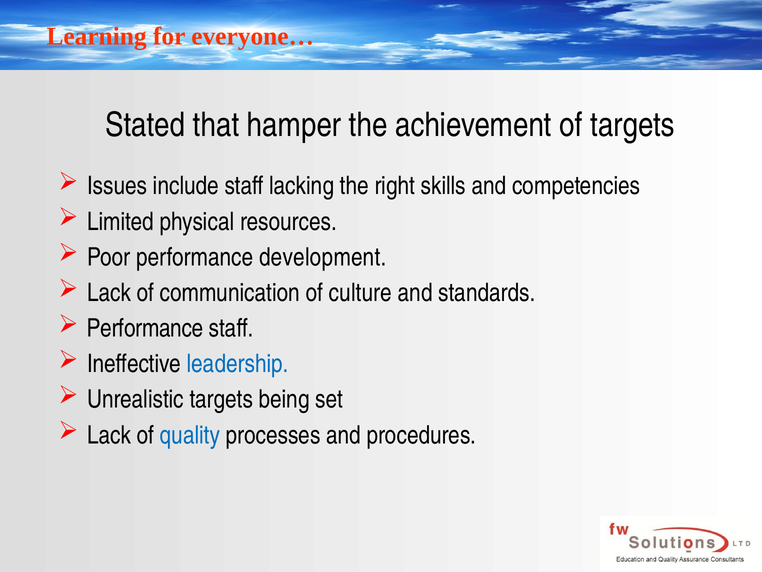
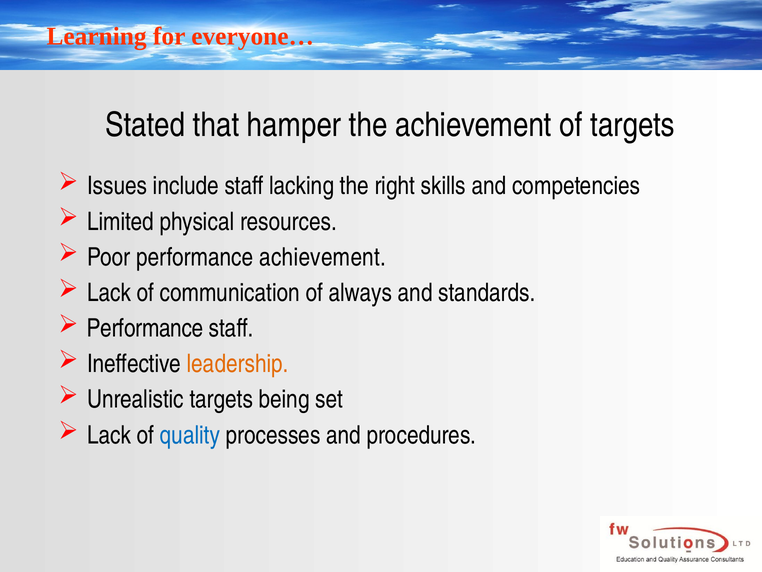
performance development: development -> achievement
culture: culture -> always
leadership colour: blue -> orange
